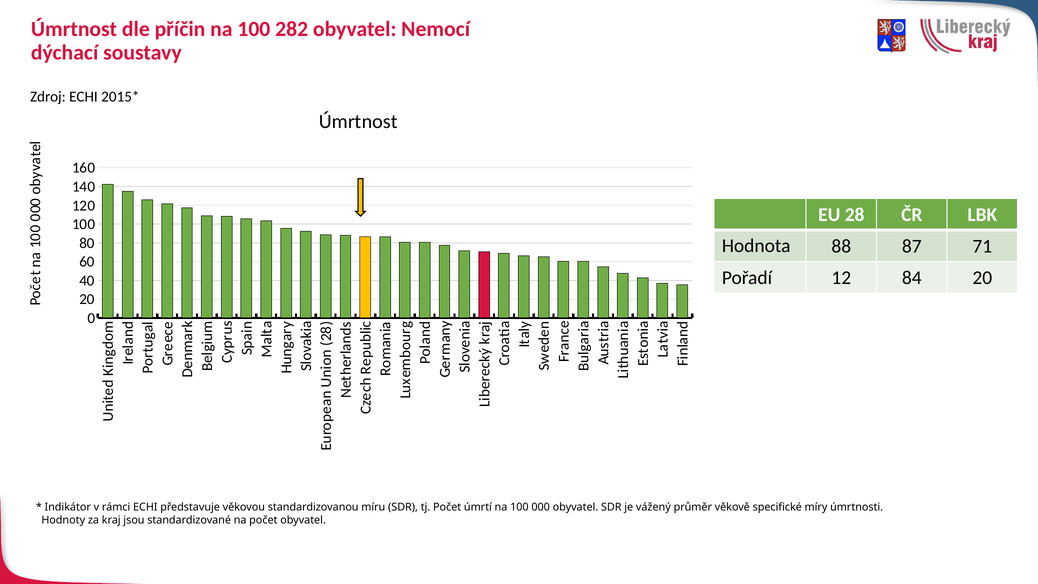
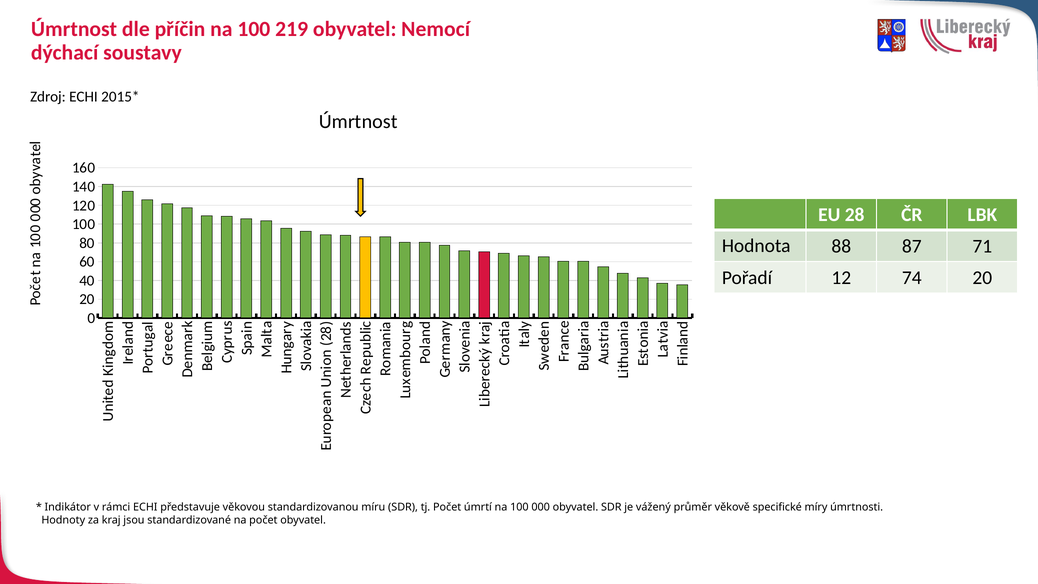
282: 282 -> 219
84: 84 -> 74
